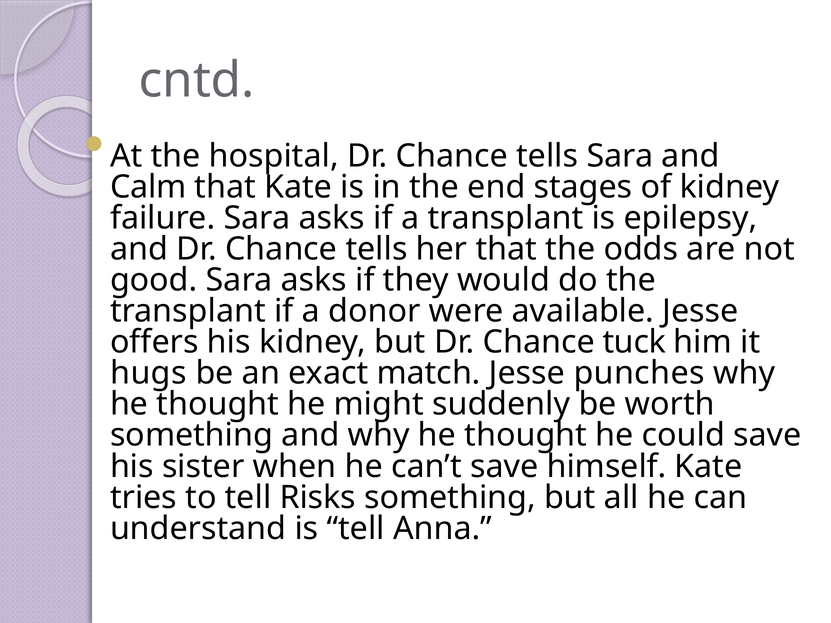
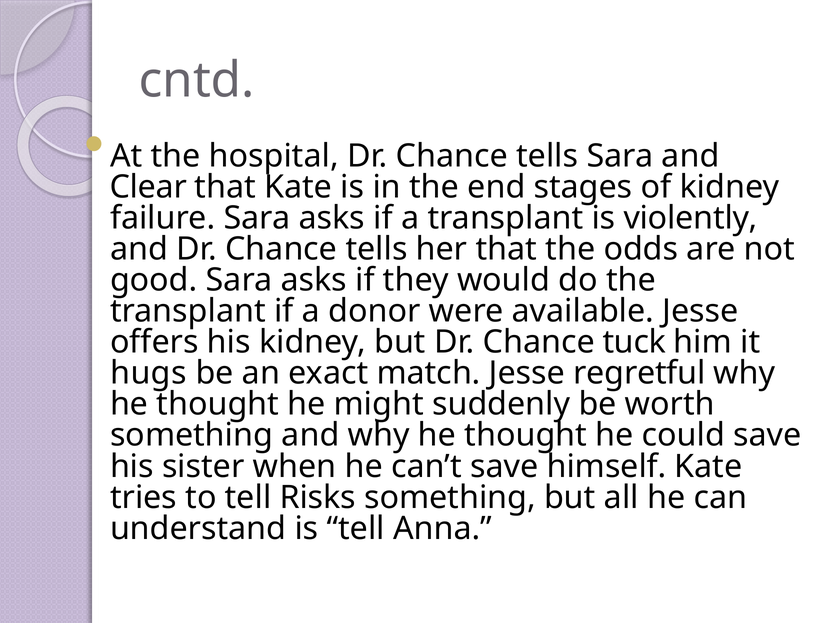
Calm: Calm -> Clear
epilepsy: epilepsy -> violently
punches: punches -> regretful
